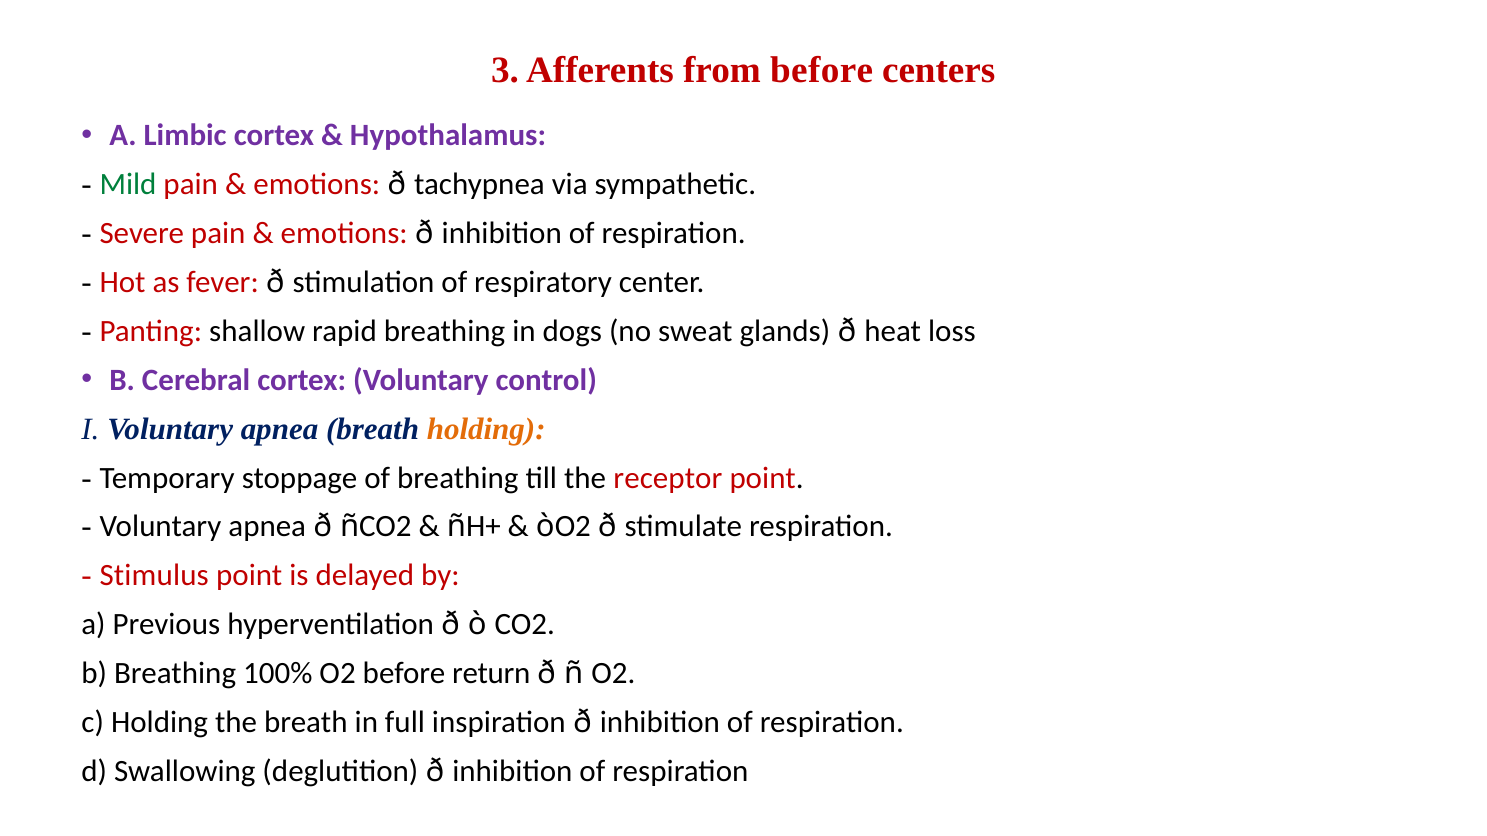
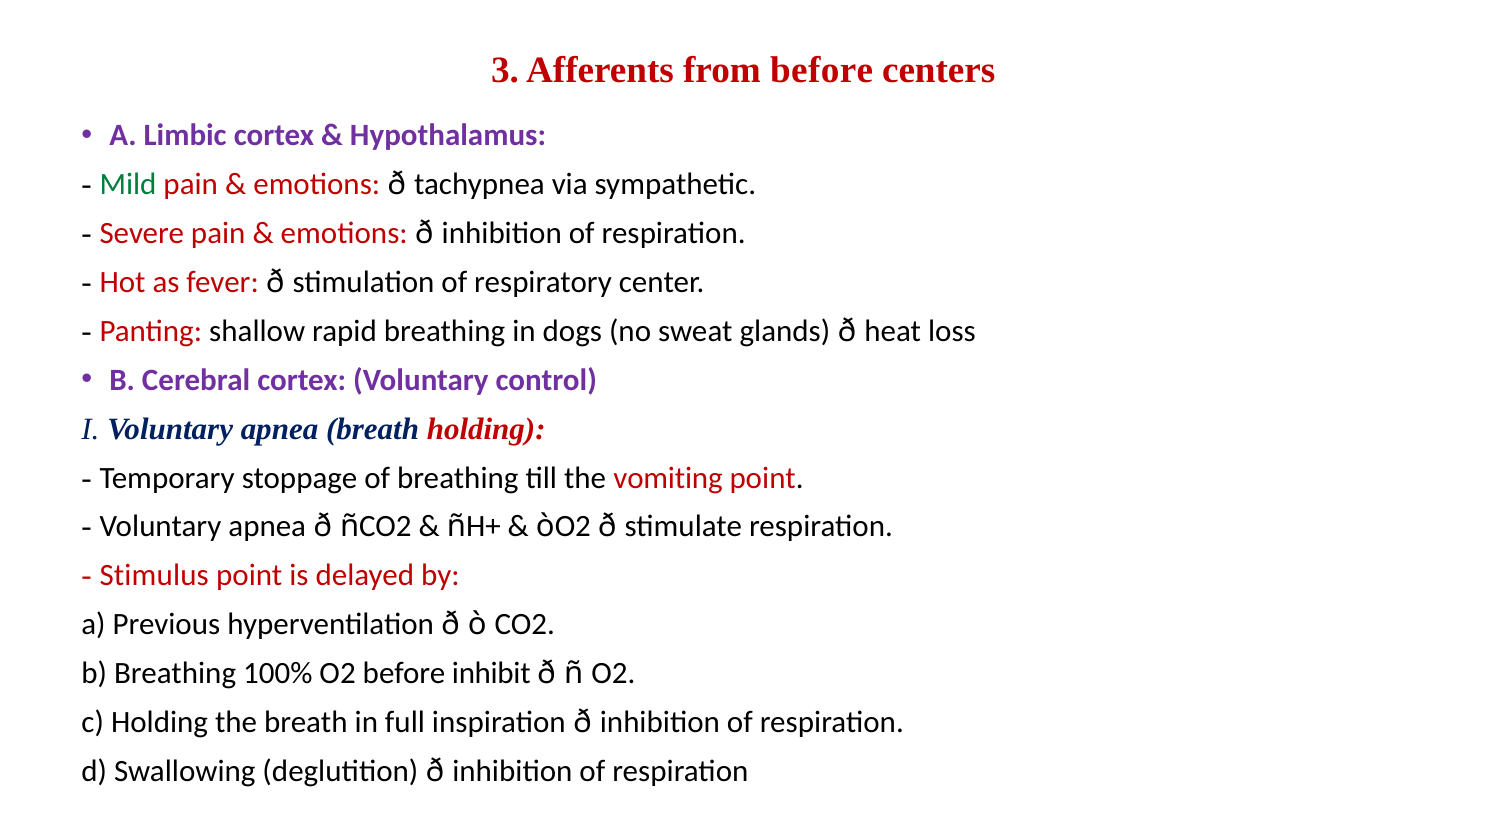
holding at (486, 429) colour: orange -> red
receptor: receptor -> vomiting
return: return -> inhibit
